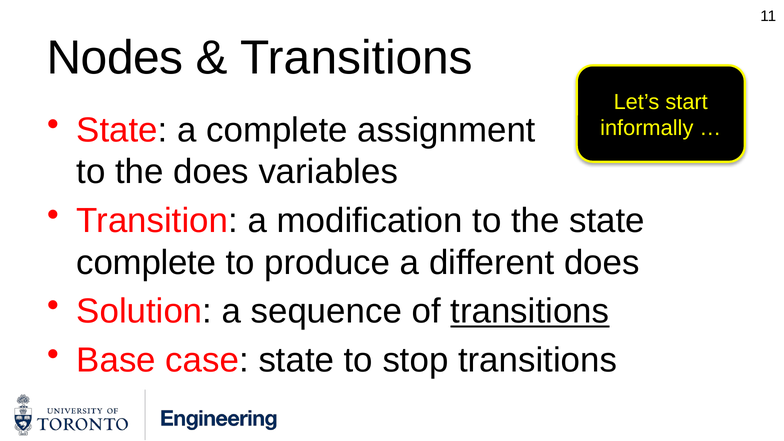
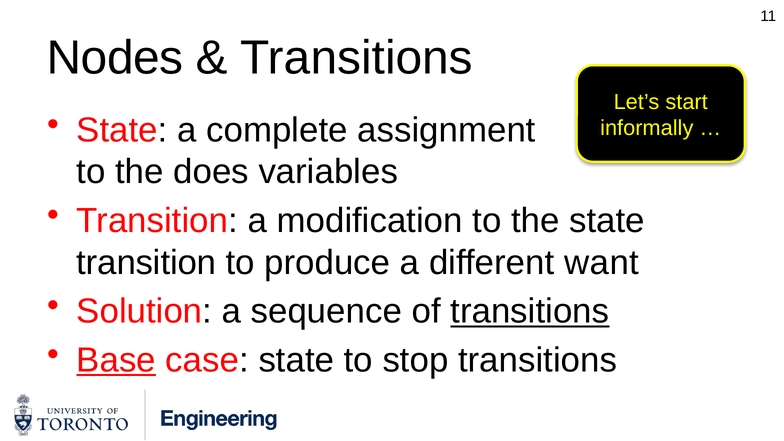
complete at (146, 263): complete -> transition
different does: does -> want
Base underline: none -> present
